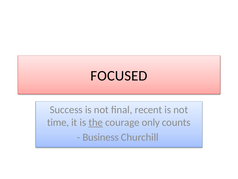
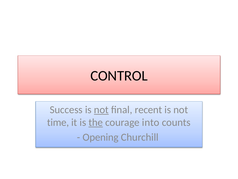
FOCUSED: FOCUSED -> CONTROL
not at (101, 109) underline: none -> present
only: only -> into
Business: Business -> Opening
